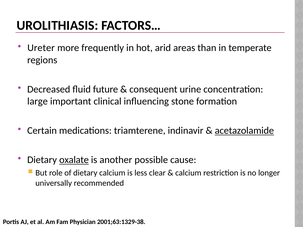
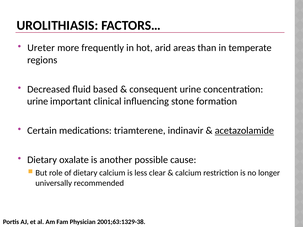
future: future -> based
large at (38, 101): large -> urine
oxalate underline: present -> none
